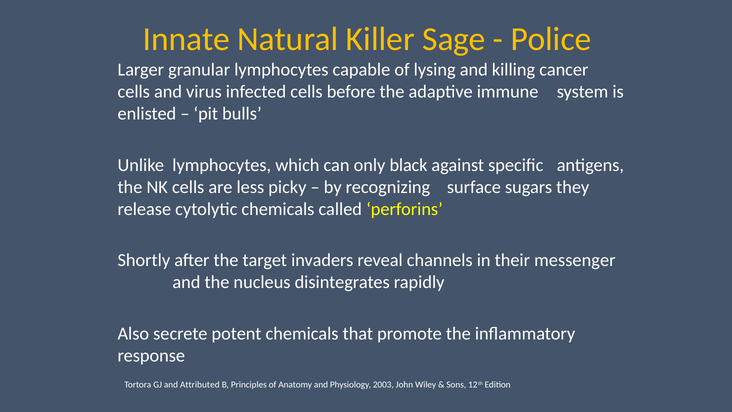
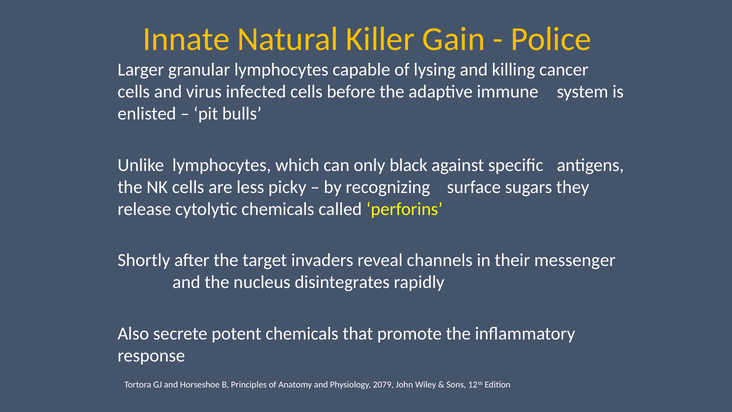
Sage: Sage -> Gain
Attributed: Attributed -> Horseshoe
2003: 2003 -> 2079
